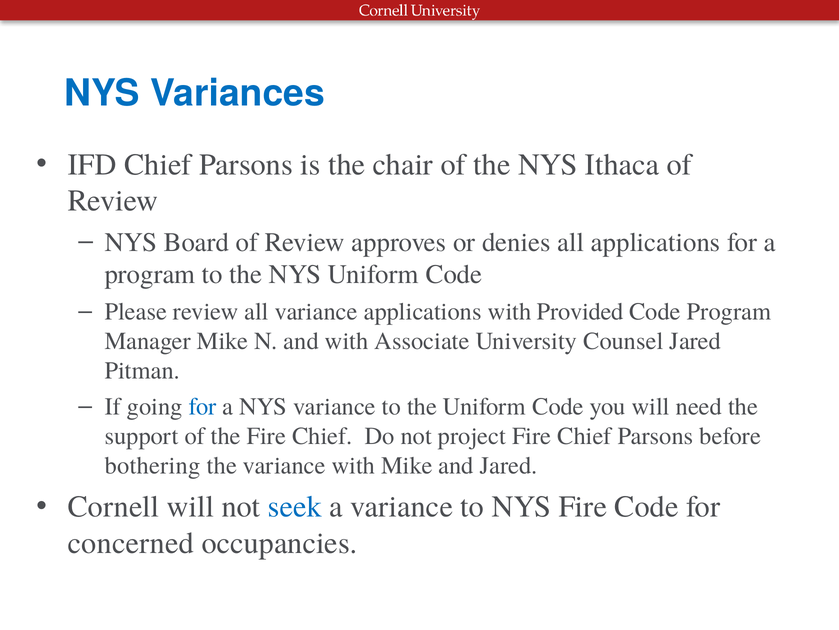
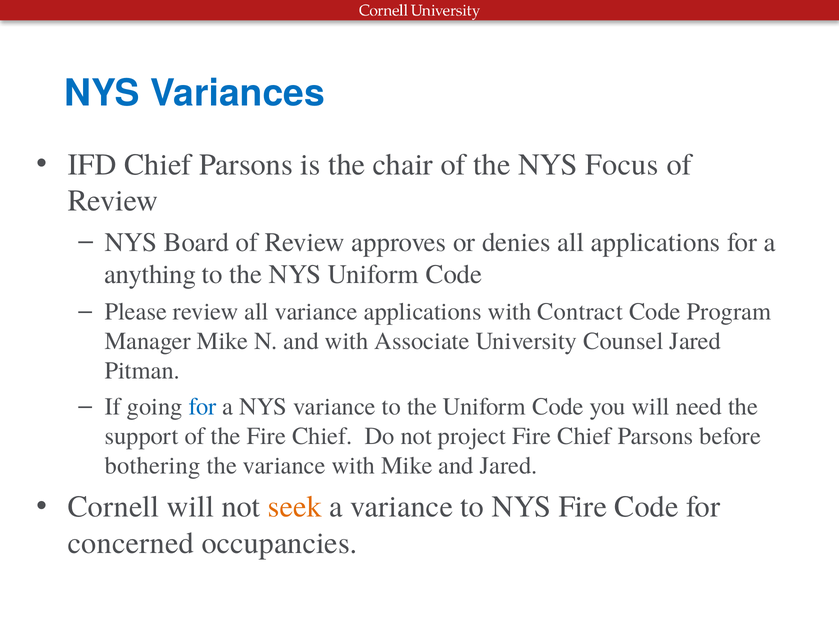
Ithaca: Ithaca -> Focus
program at (150, 274): program -> anything
Provided: Provided -> Contract
seek colour: blue -> orange
